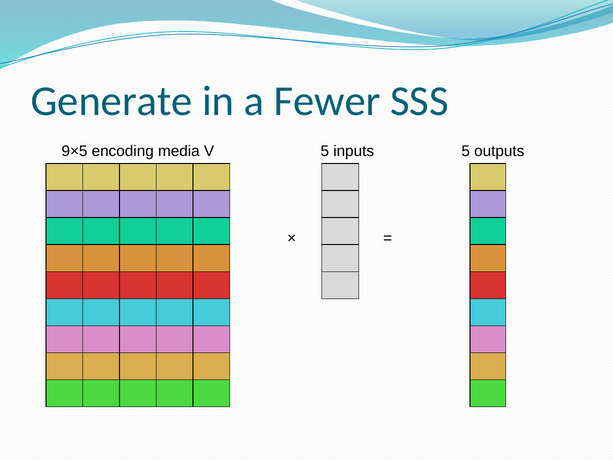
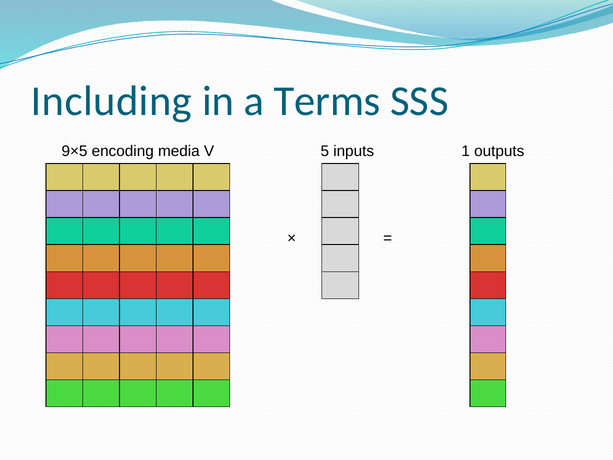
Generate: Generate -> Including
Fewer: Fewer -> Terms
inputs 5: 5 -> 1
